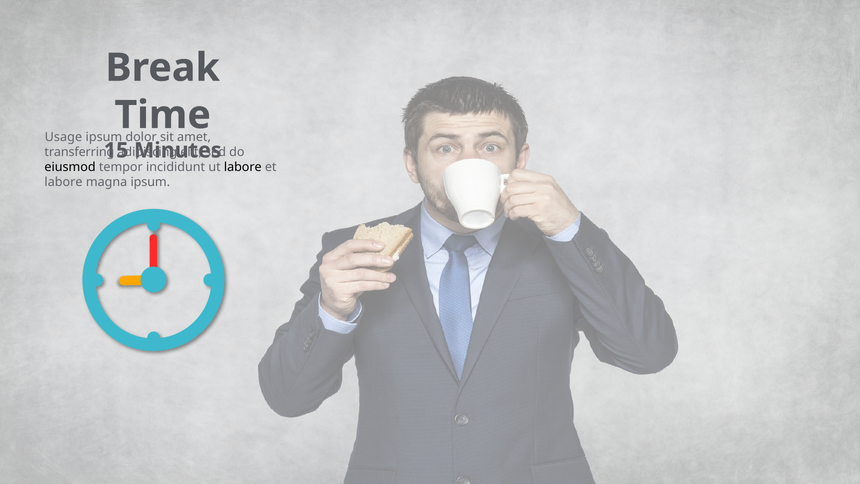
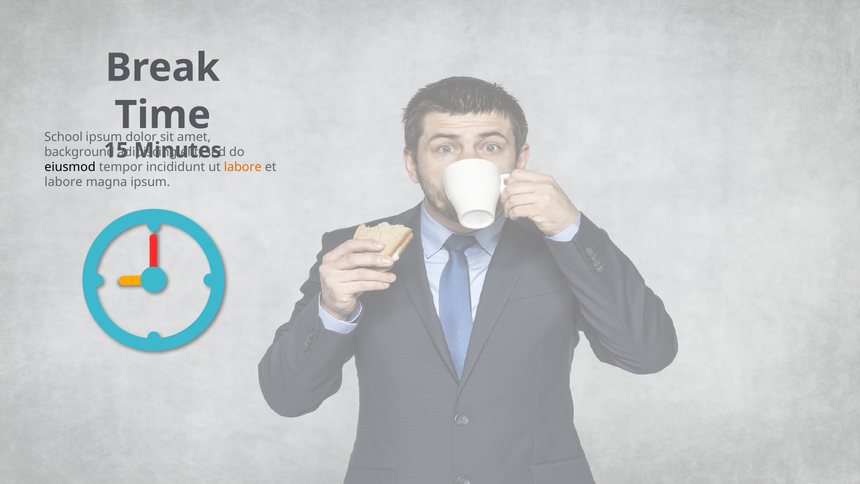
Usage: Usage -> School
transferring: transferring -> background
labore at (243, 167) colour: black -> orange
